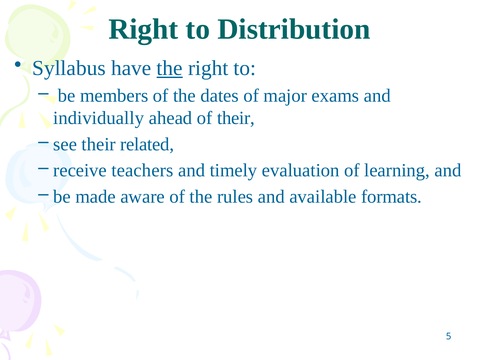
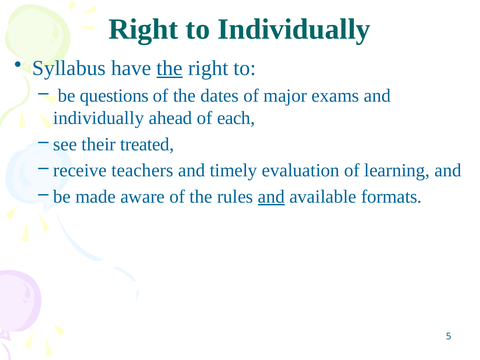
to Distribution: Distribution -> Individually
members: members -> questions
of their: their -> each
related: related -> treated
and at (271, 197) underline: none -> present
